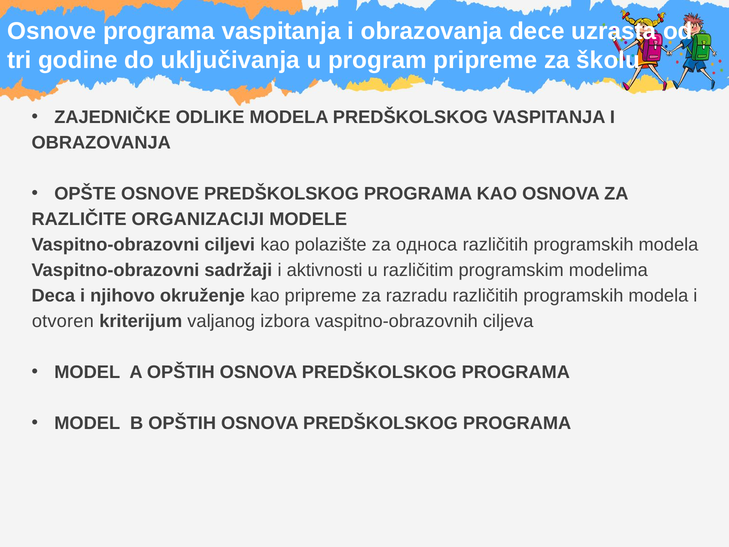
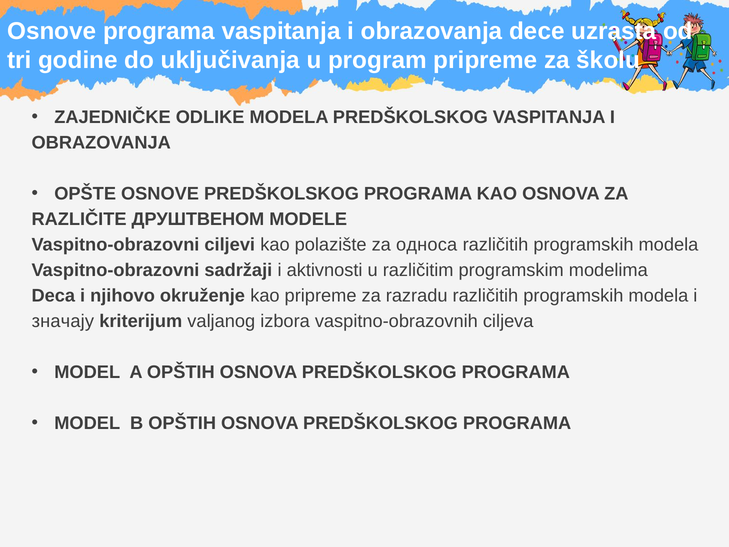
ORGANIZACIJI: ORGANIZACIJI -> ДРУШТВЕНОМ
otvoren: otvoren -> значају
